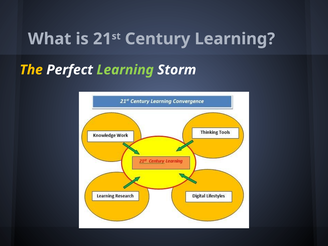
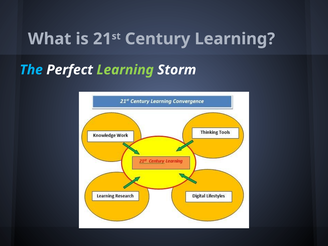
The colour: yellow -> light blue
